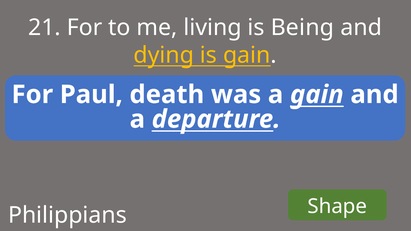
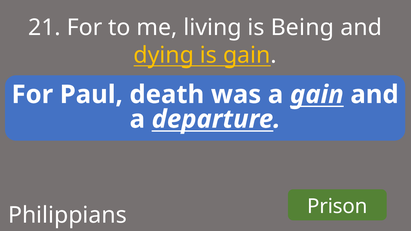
Shape: Shape -> Prison
